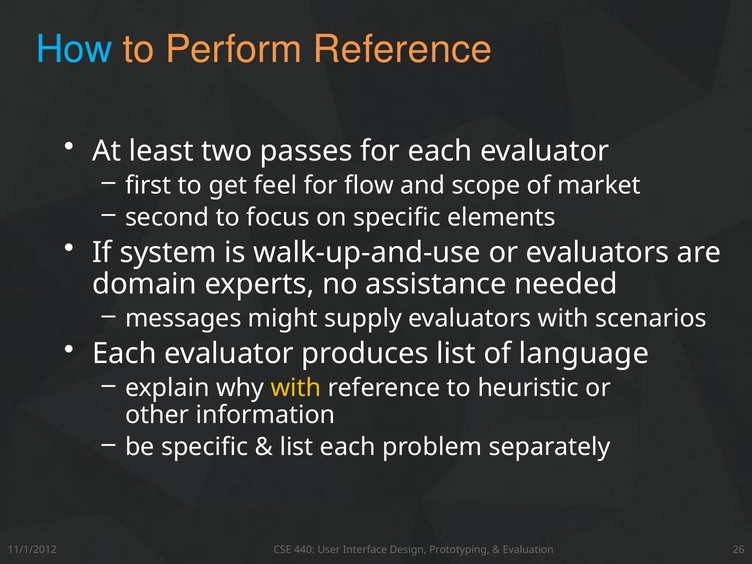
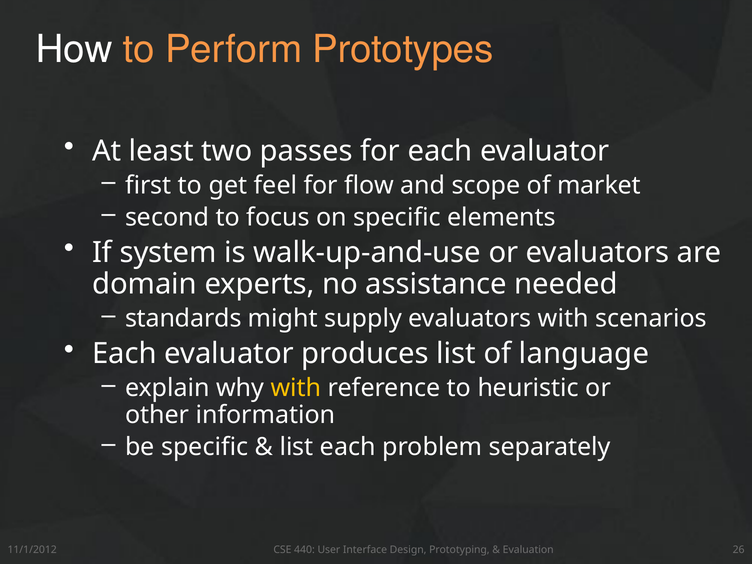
How colour: light blue -> white
Perform Reference: Reference -> Prototypes
messages: messages -> standards
